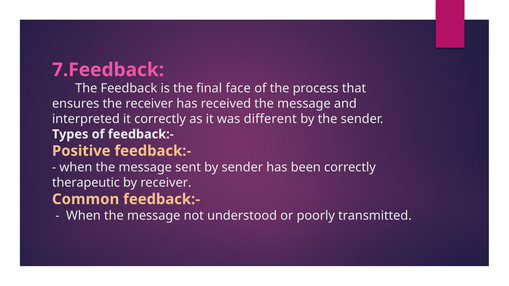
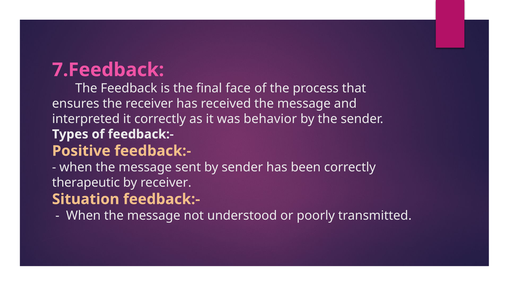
different: different -> behavior
Common: Common -> Situation
